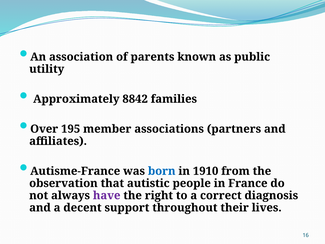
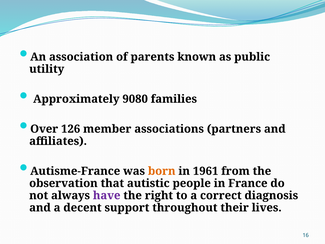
8842: 8842 -> 9080
195: 195 -> 126
born colour: blue -> orange
1910: 1910 -> 1961
